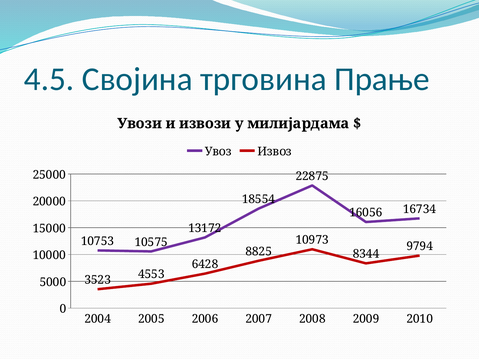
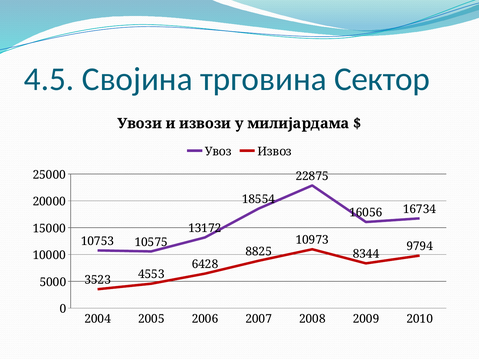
Прање: Прање -> Сектор
